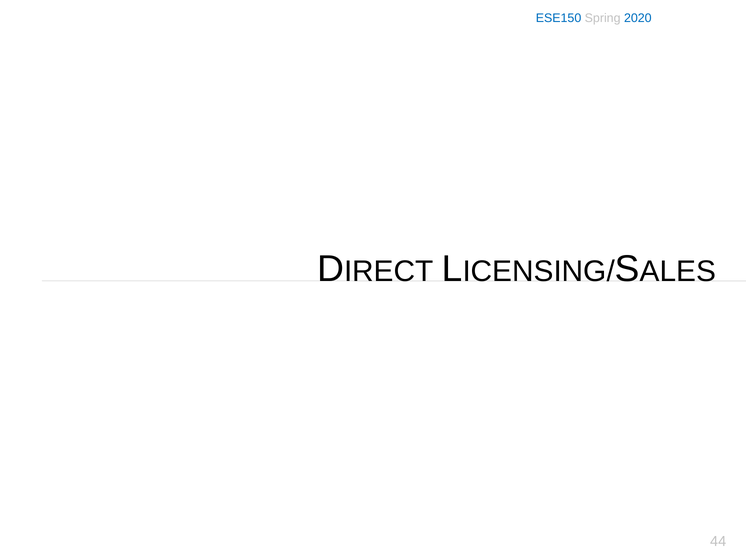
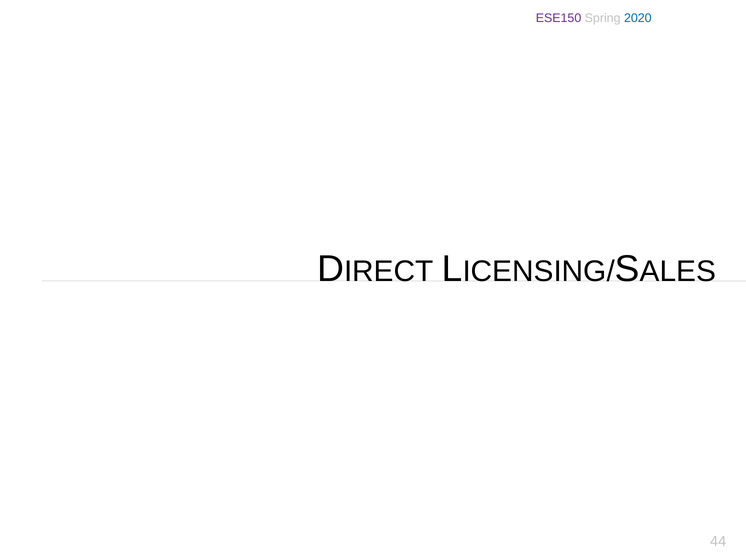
ESE150 colour: blue -> purple
